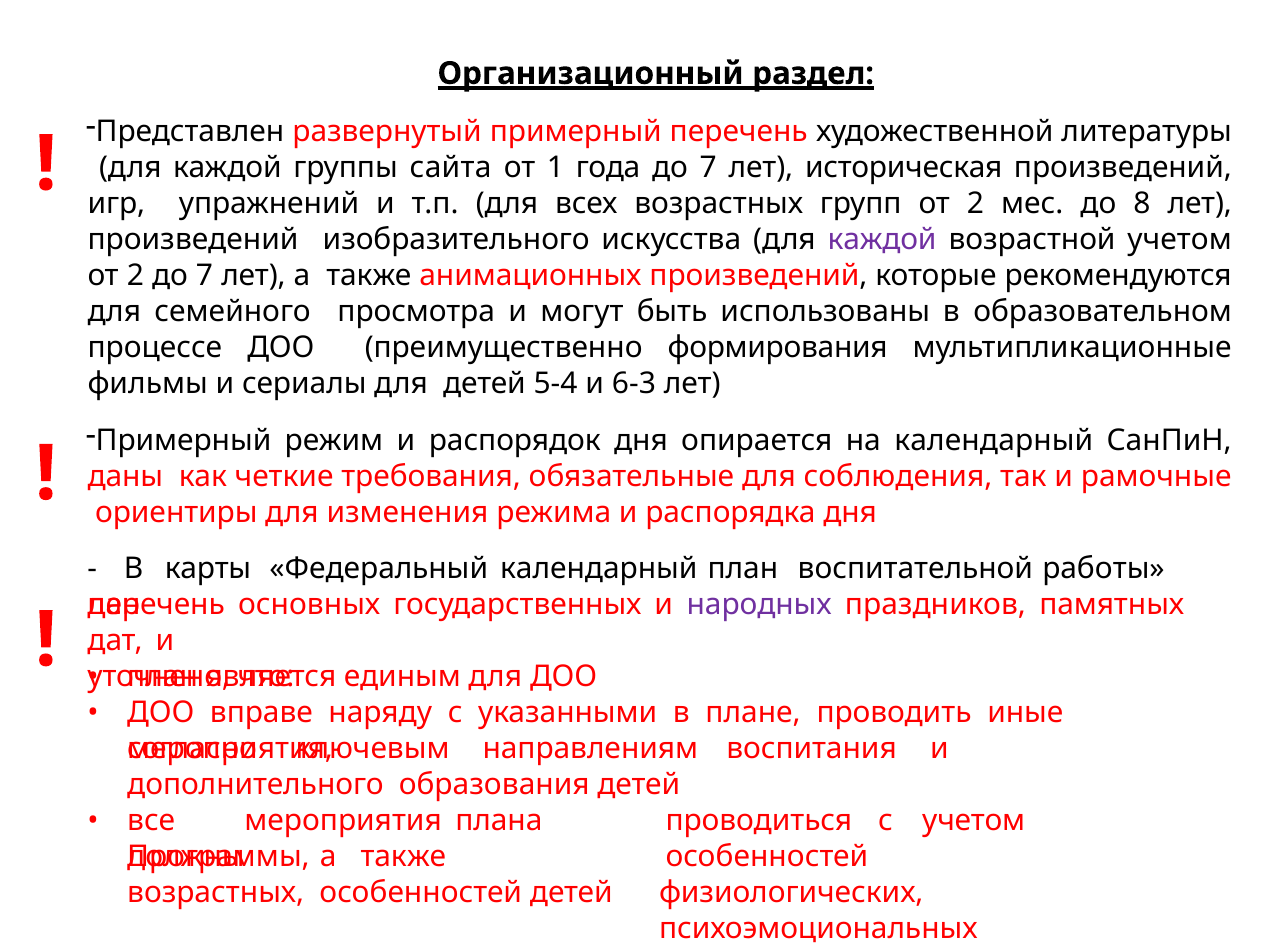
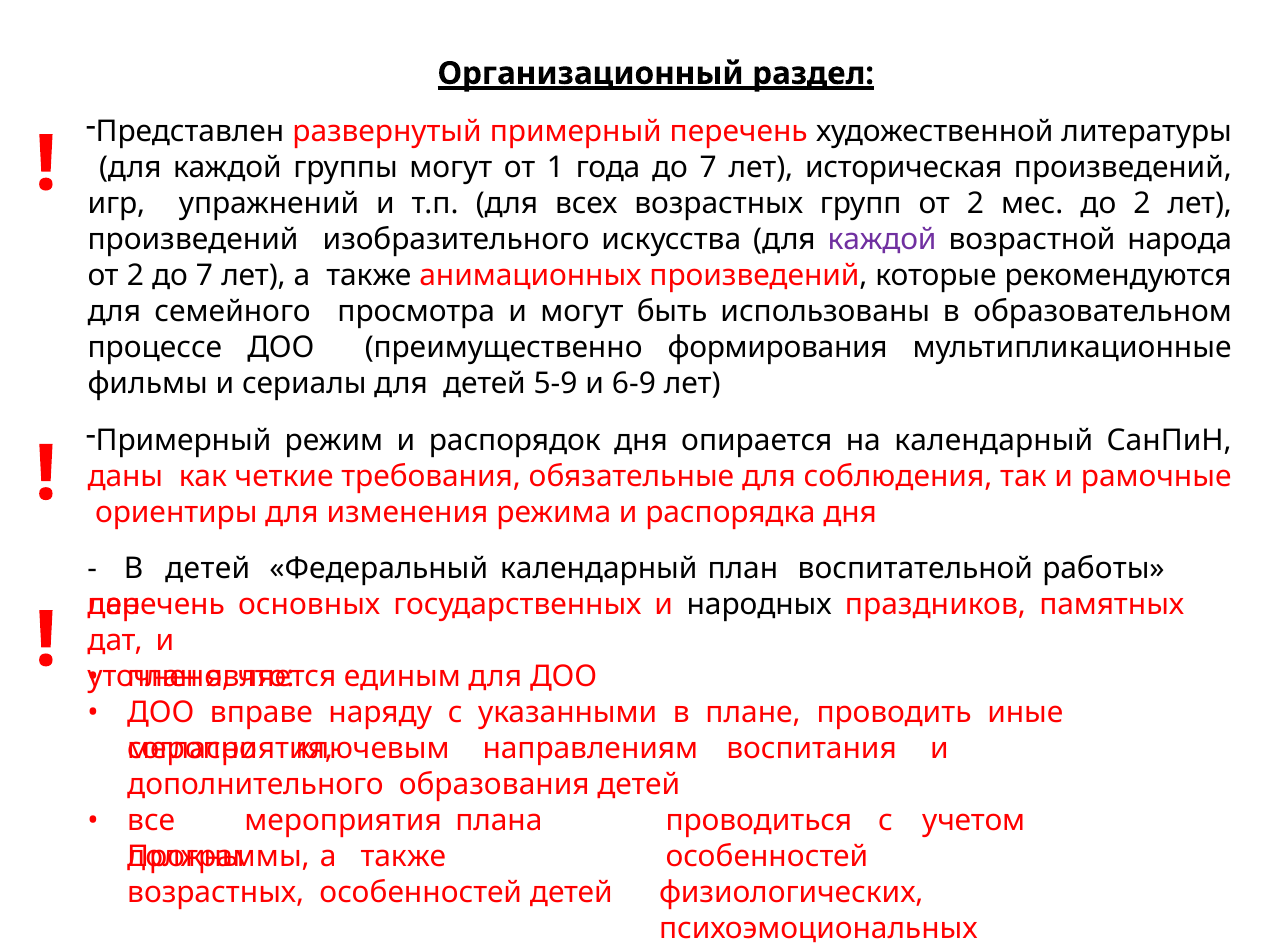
группы сайта: сайта -> могут
до 8: 8 -> 2
возрастной учетом: учетом -> народа
5-4: 5-4 -> 5-9
6-3: 6-3 -> 6-9
В карты: карты -> детей
народных colour: purple -> black
